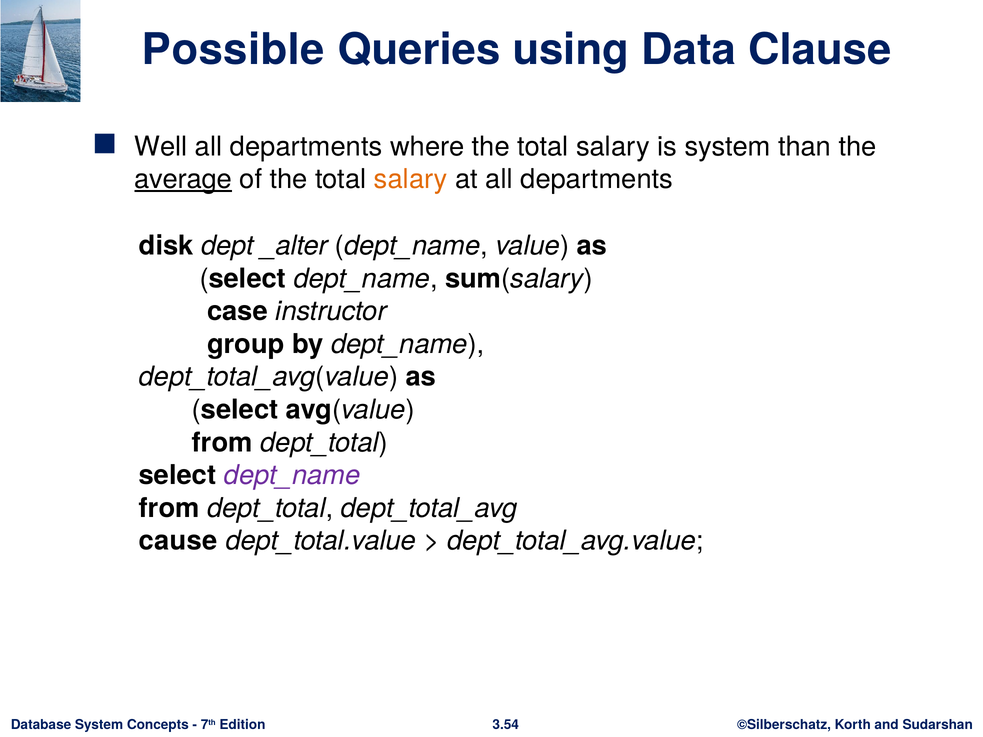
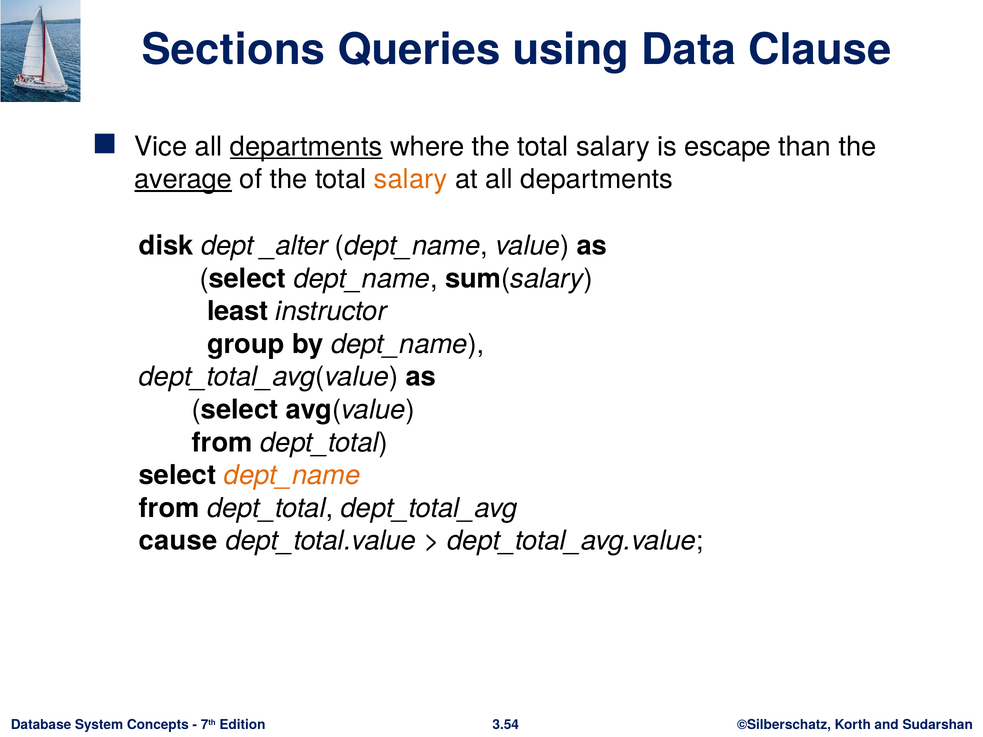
Possible: Possible -> Sections
Well: Well -> Vice
departments at (306, 147) underline: none -> present
is system: system -> escape
case: case -> least
dept_name at (292, 475) colour: purple -> orange
